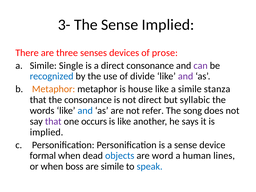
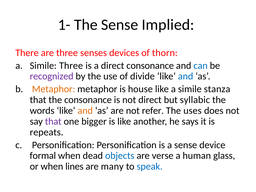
3-: 3- -> 1-
prose: prose -> thorn
Simile Single: Single -> Three
can colour: purple -> blue
recognized colour: blue -> purple
and at (186, 76) colour: purple -> blue
and at (85, 111) colour: blue -> orange
song: song -> uses
occurs: occurs -> bigger
implied at (47, 132): implied -> repeats
word: word -> verse
lines: lines -> glass
boss: boss -> lines
are simile: simile -> many
